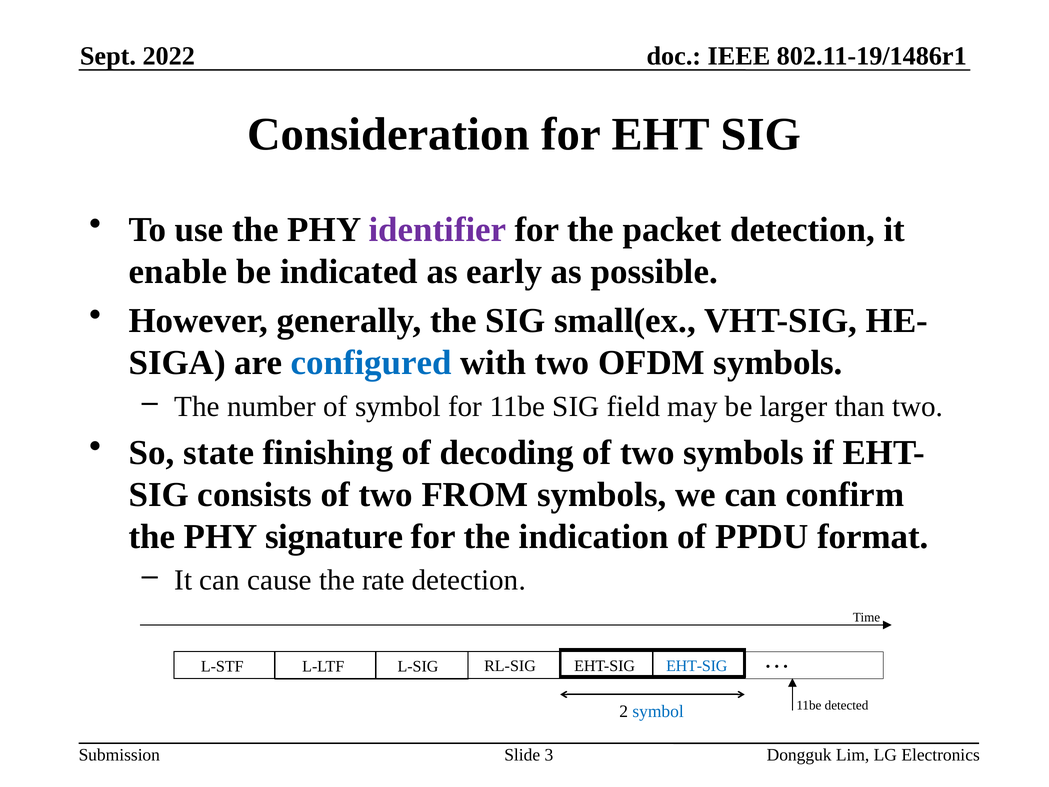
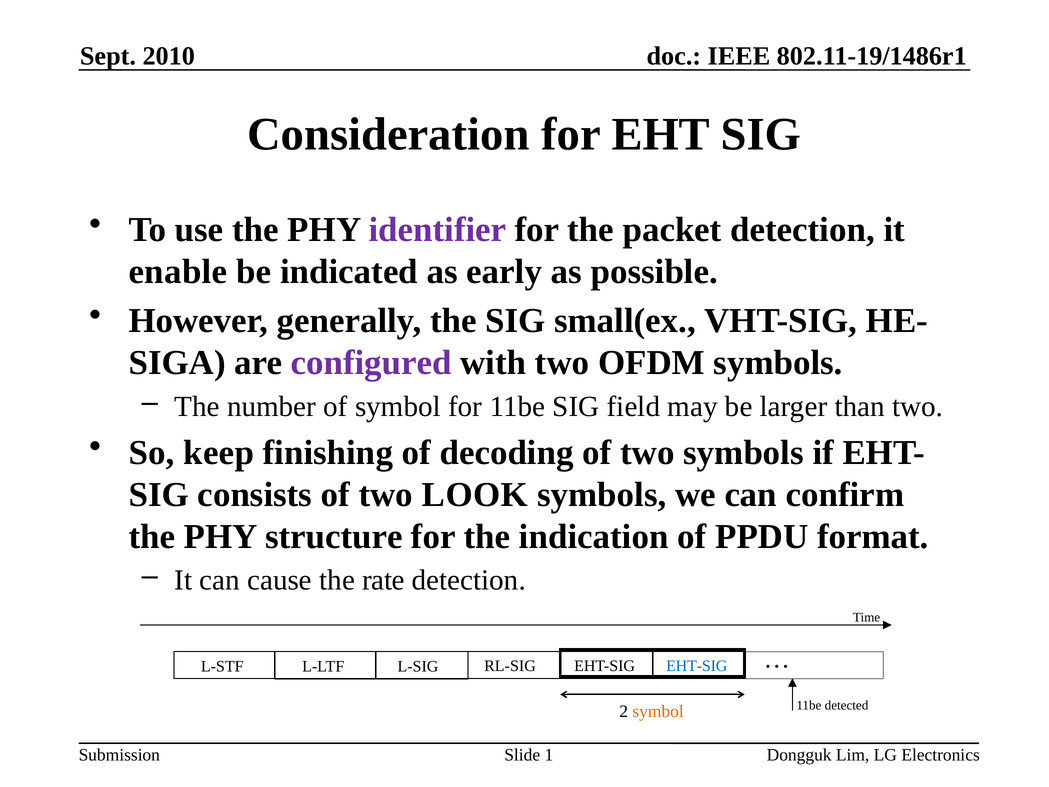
2022: 2022 -> 2010
configured colour: blue -> purple
state: state -> keep
FROM: FROM -> LOOK
signature: signature -> structure
symbol at (658, 711) colour: blue -> orange
3: 3 -> 1
